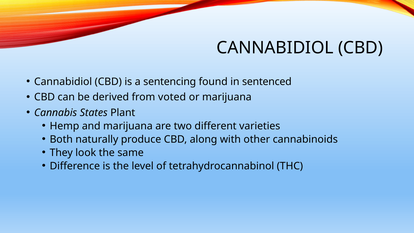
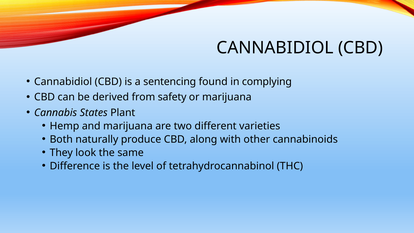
sentenced: sentenced -> complying
voted: voted -> safety
